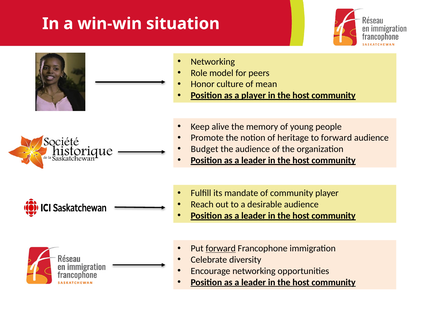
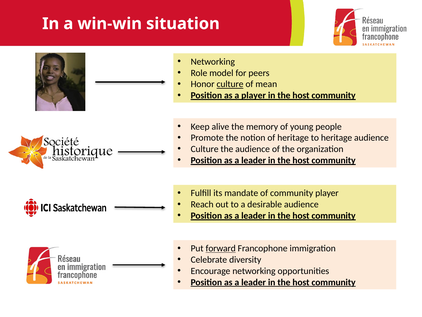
culture at (230, 84) underline: none -> present
to forward: forward -> heritage
Budget at (205, 149): Budget -> Culture
